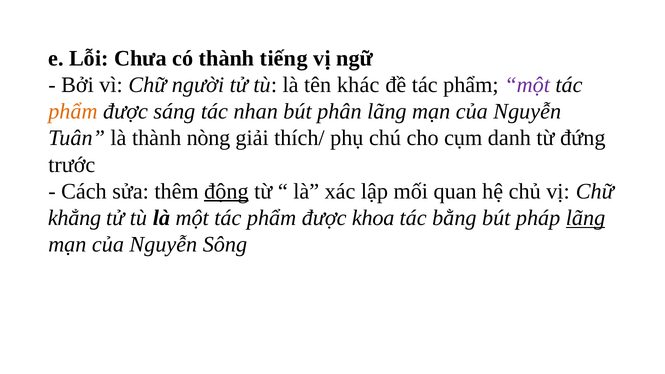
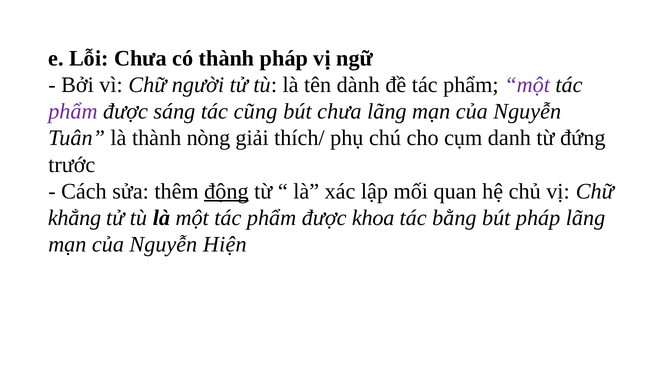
thành tiếng: tiếng -> pháp
khác: khác -> dành
phẩm at (73, 112) colour: orange -> purple
nhan: nhan -> cũng
bút phân: phân -> chưa
lãng at (586, 218) underline: present -> none
Sông: Sông -> Hiện
